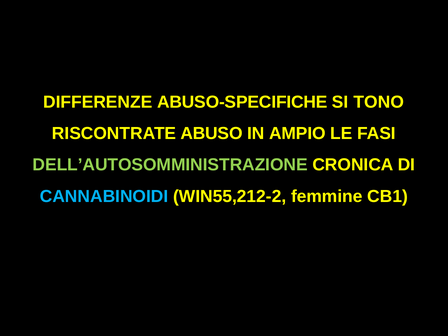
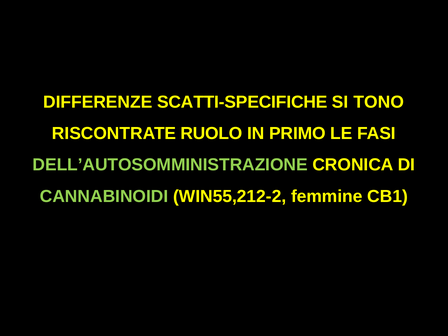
ABUSO-SPECIFICHE: ABUSO-SPECIFICHE -> SCATTI-SPECIFICHE
ABUSO: ABUSO -> RUOLO
AMPIO: AMPIO -> PRIMO
CANNABINOIDI colour: light blue -> light green
